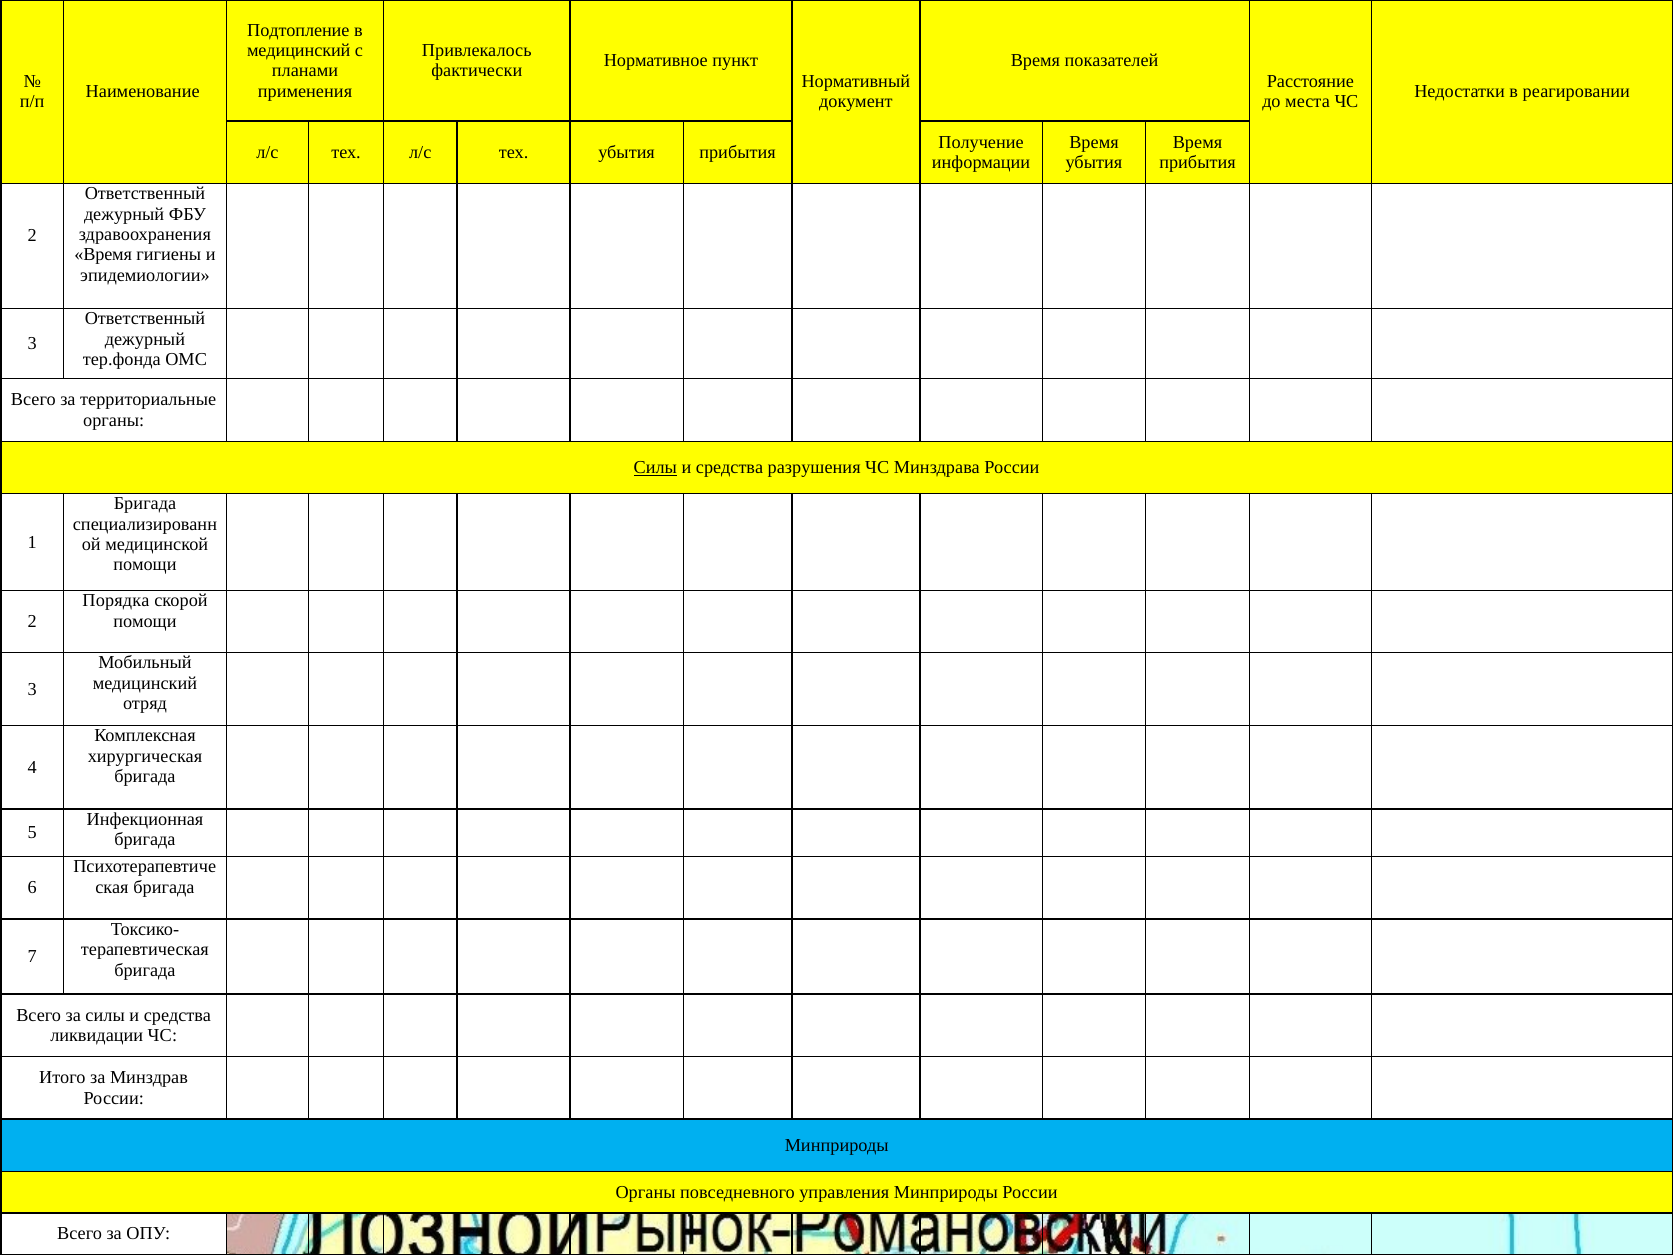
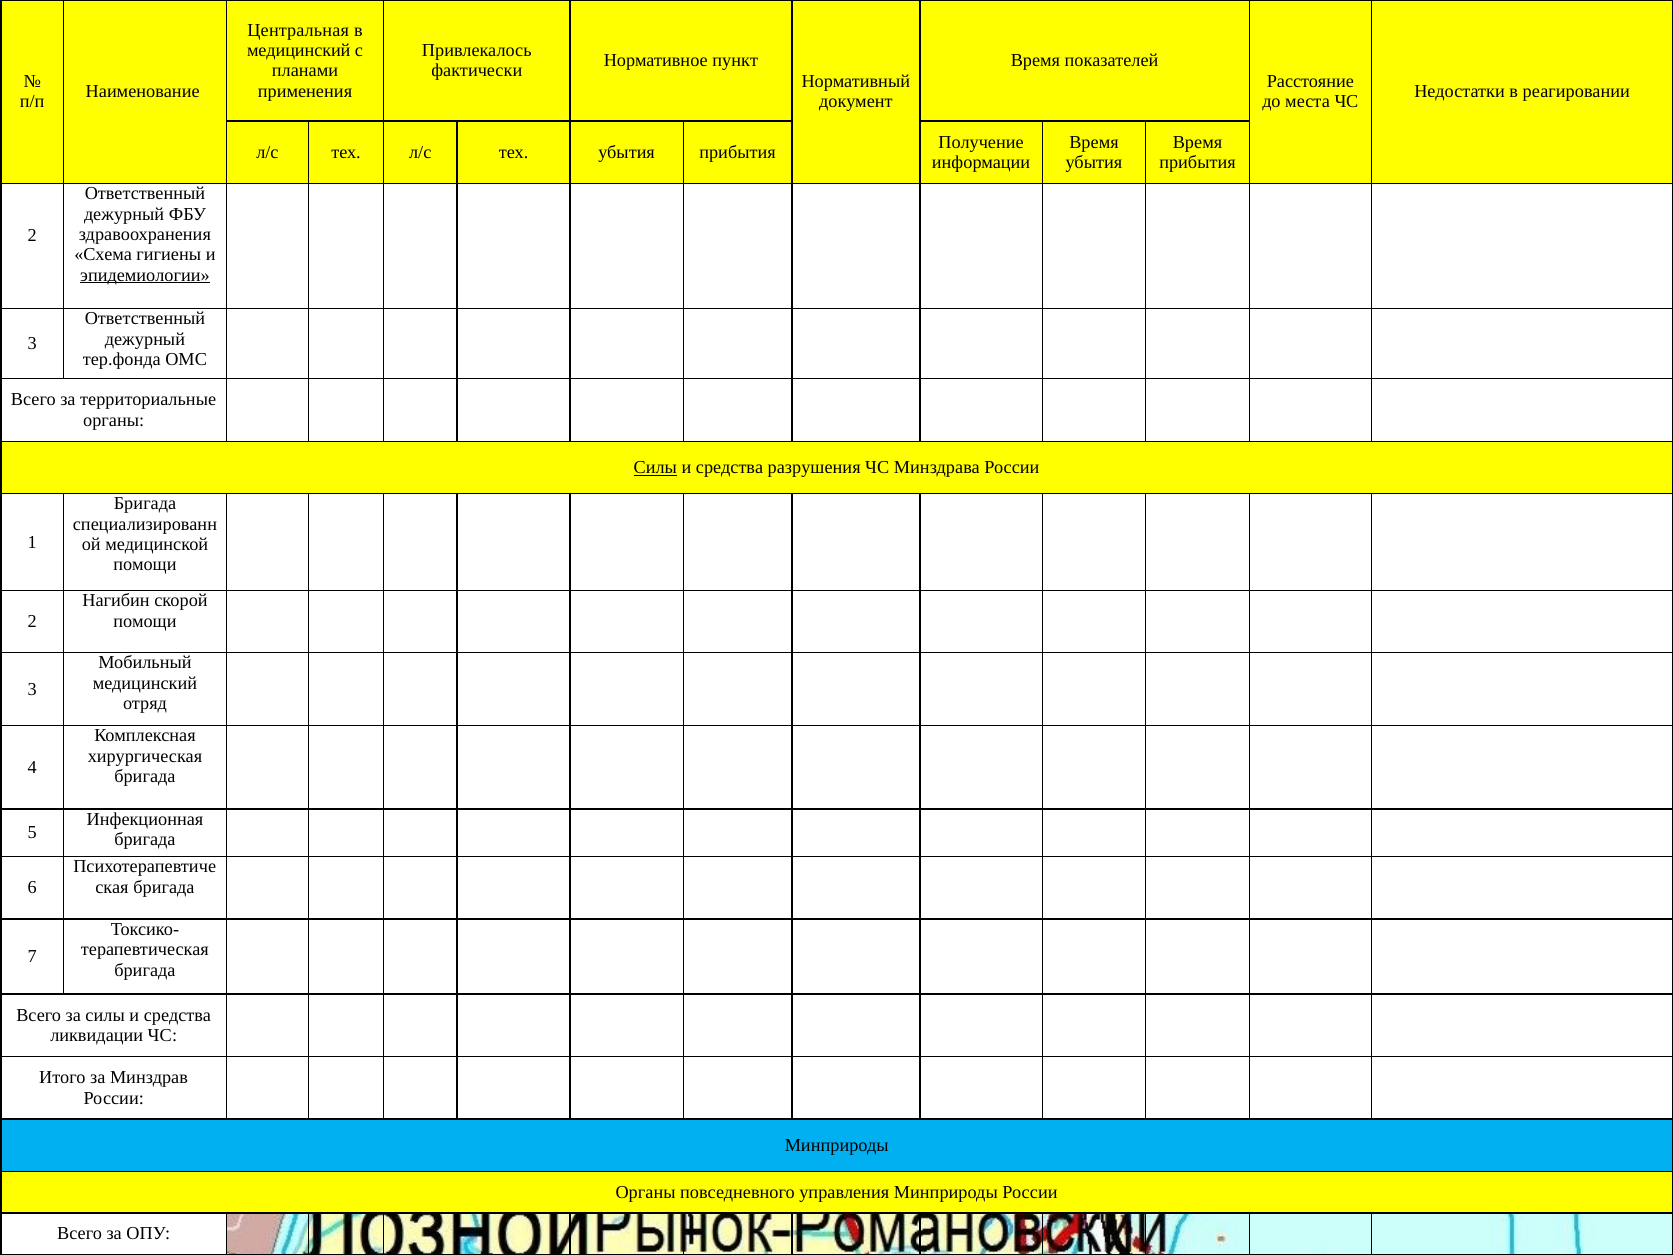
Подтопление: Подтопление -> Центральная
Время at (103, 255): Время -> Схема
эпидемиологии underline: none -> present
Порядка: Порядка -> Нагибин
